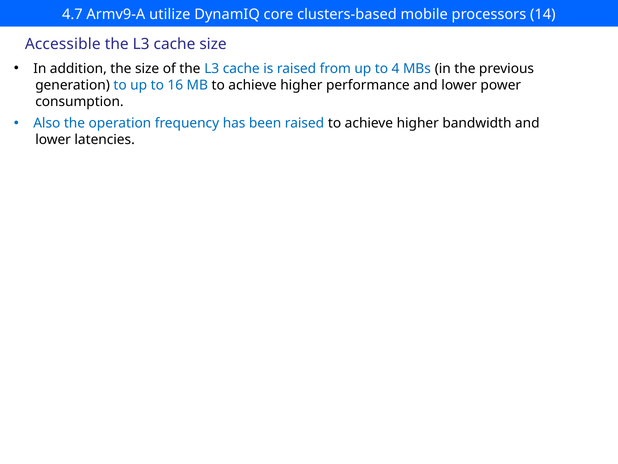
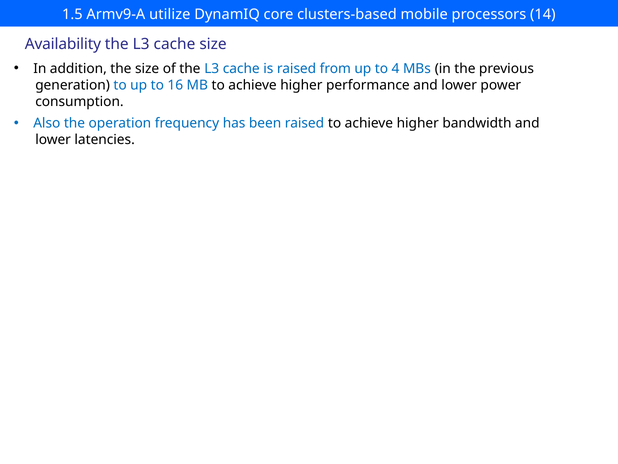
4.7: 4.7 -> 1.5
Accessible: Accessible -> Availability
